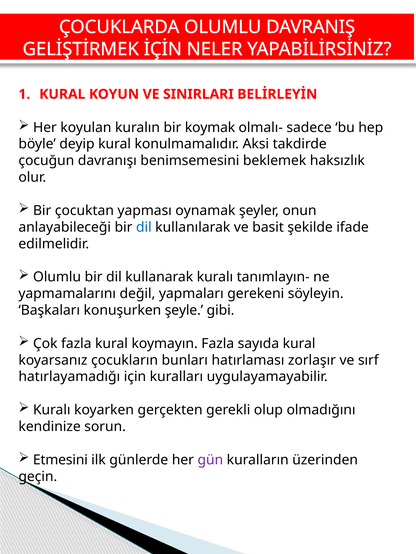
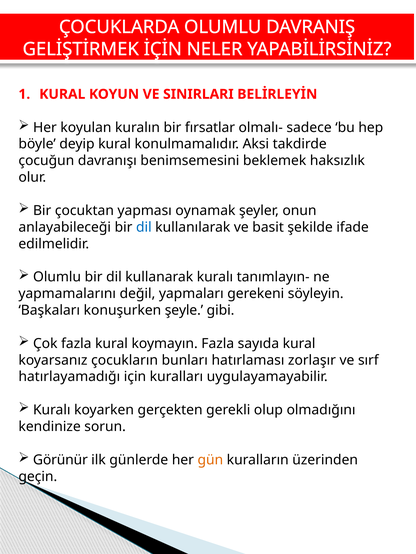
koymak: koymak -> fırsatlar
Etmesini: Etmesini -> Görünür
gün colour: purple -> orange
